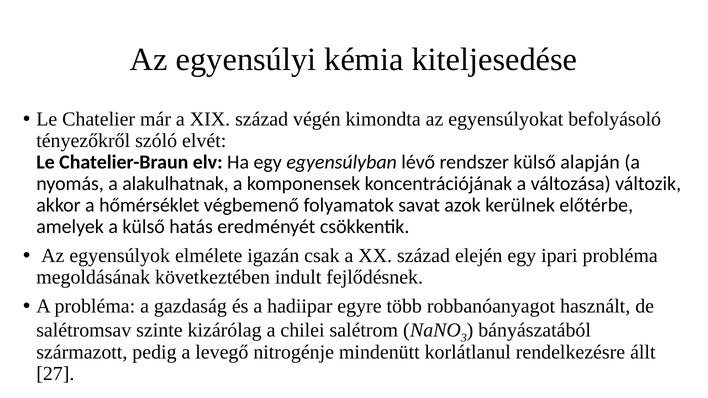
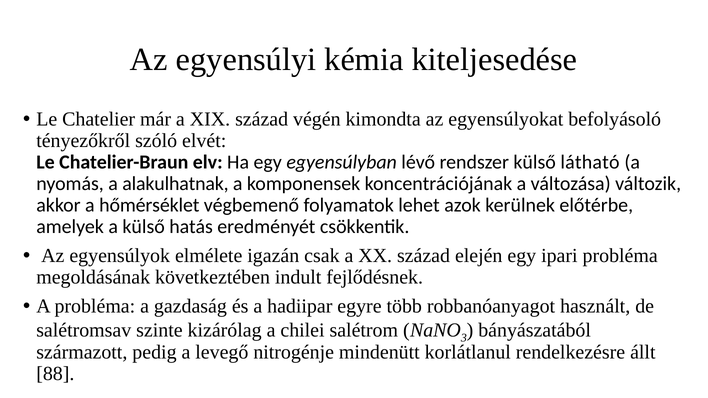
alapján: alapján -> látható
savat: savat -> lehet
27: 27 -> 88
